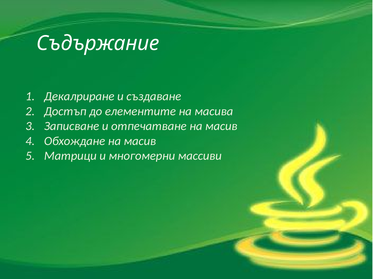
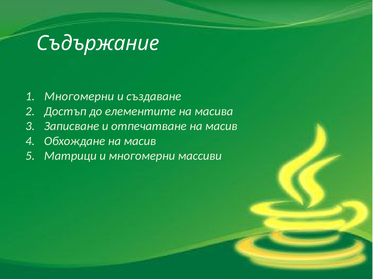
Декалриране at (79, 97): Декалриране -> Многомерни
